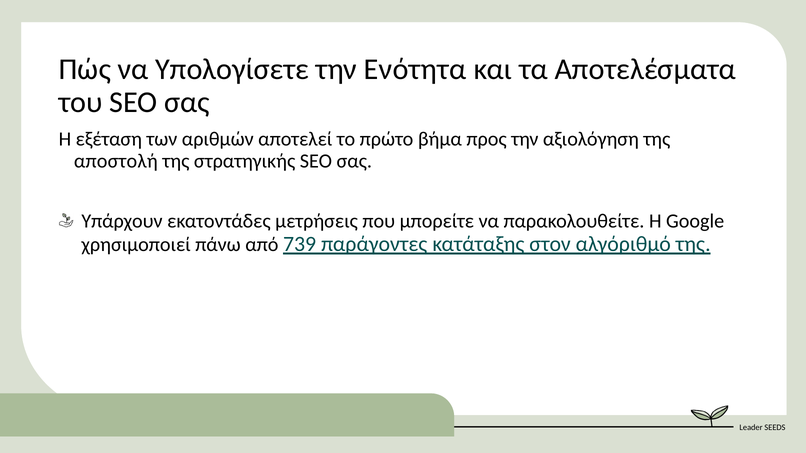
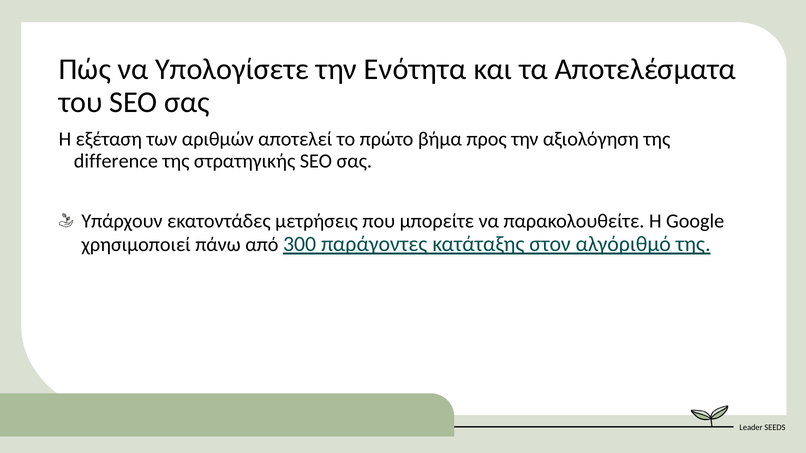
αποστολή: αποστολή -> difference
739: 739 -> 300
